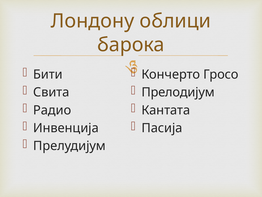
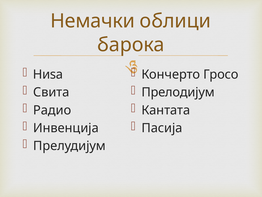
Лондону: Лондону -> Немачки
Бити: Бити -> Ниѕа
